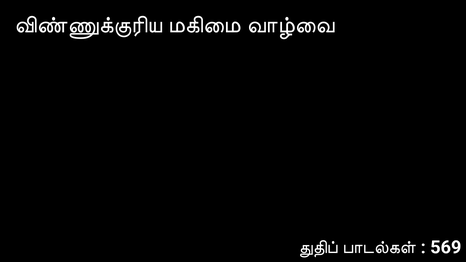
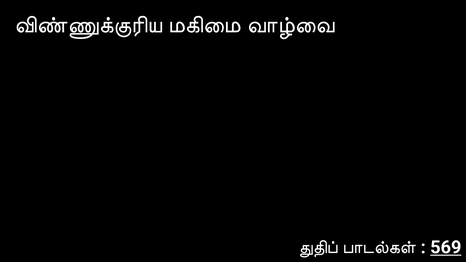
569 underline: none -> present
